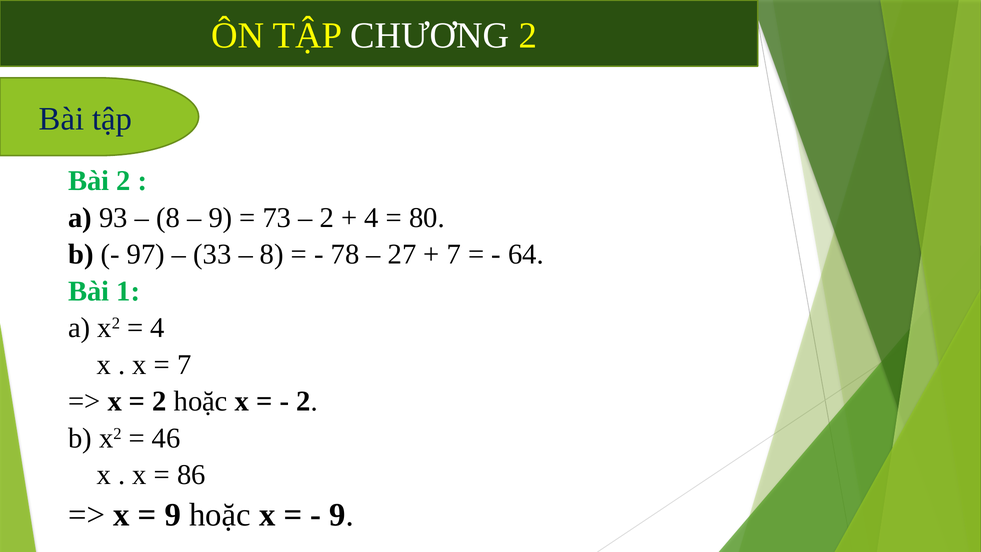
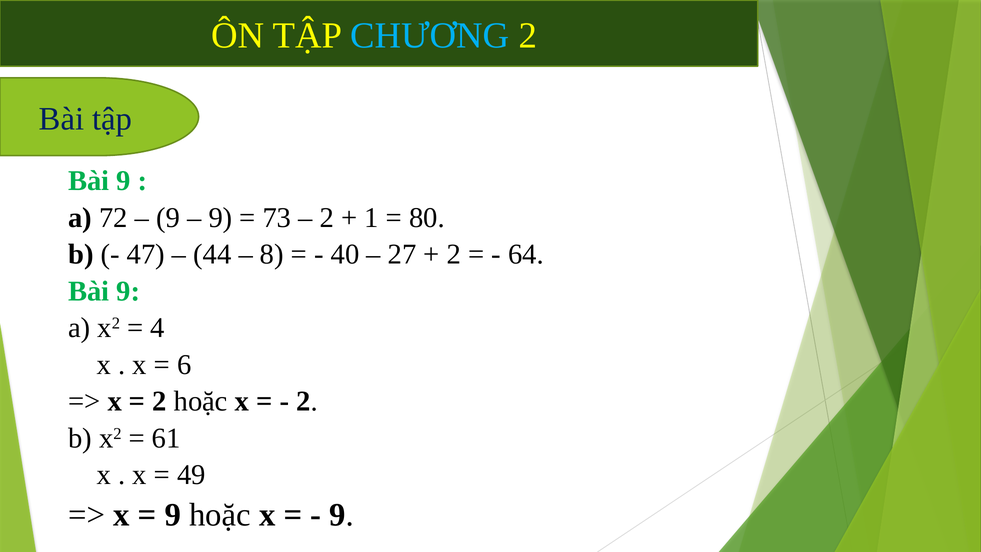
CHƯƠNG colour: white -> light blue
2 at (124, 181): 2 -> 9
93: 93 -> 72
8 at (168, 217): 8 -> 9
4 at (372, 217): 4 -> 1
97: 97 -> 47
33: 33 -> 44
78: 78 -> 40
7 at (454, 254): 7 -> 2
1 at (128, 291): 1 -> 9
7 at (184, 365): 7 -> 6
46: 46 -> 61
86: 86 -> 49
